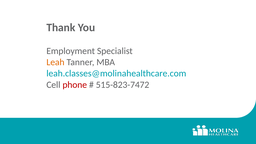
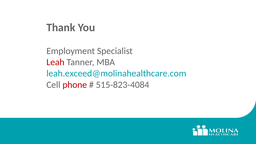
Leah colour: orange -> red
leah.classes@molinahealthcare.com: leah.classes@molinahealthcare.com -> leah.exceed@molinahealthcare.com
515-823-7472: 515-823-7472 -> 515-823-4084
